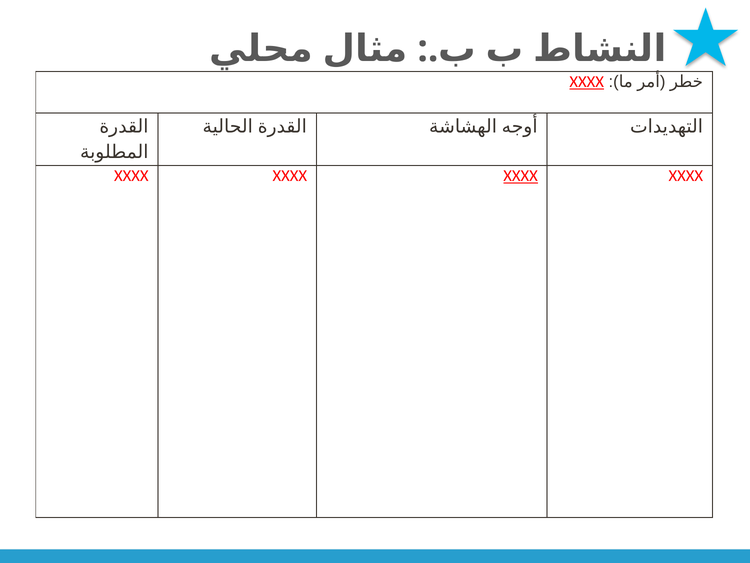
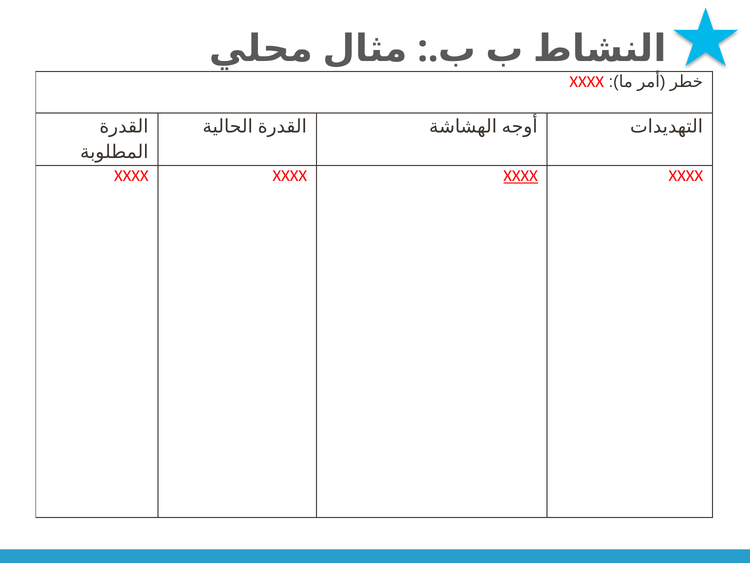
XXXX at (587, 82) underline: present -> none
